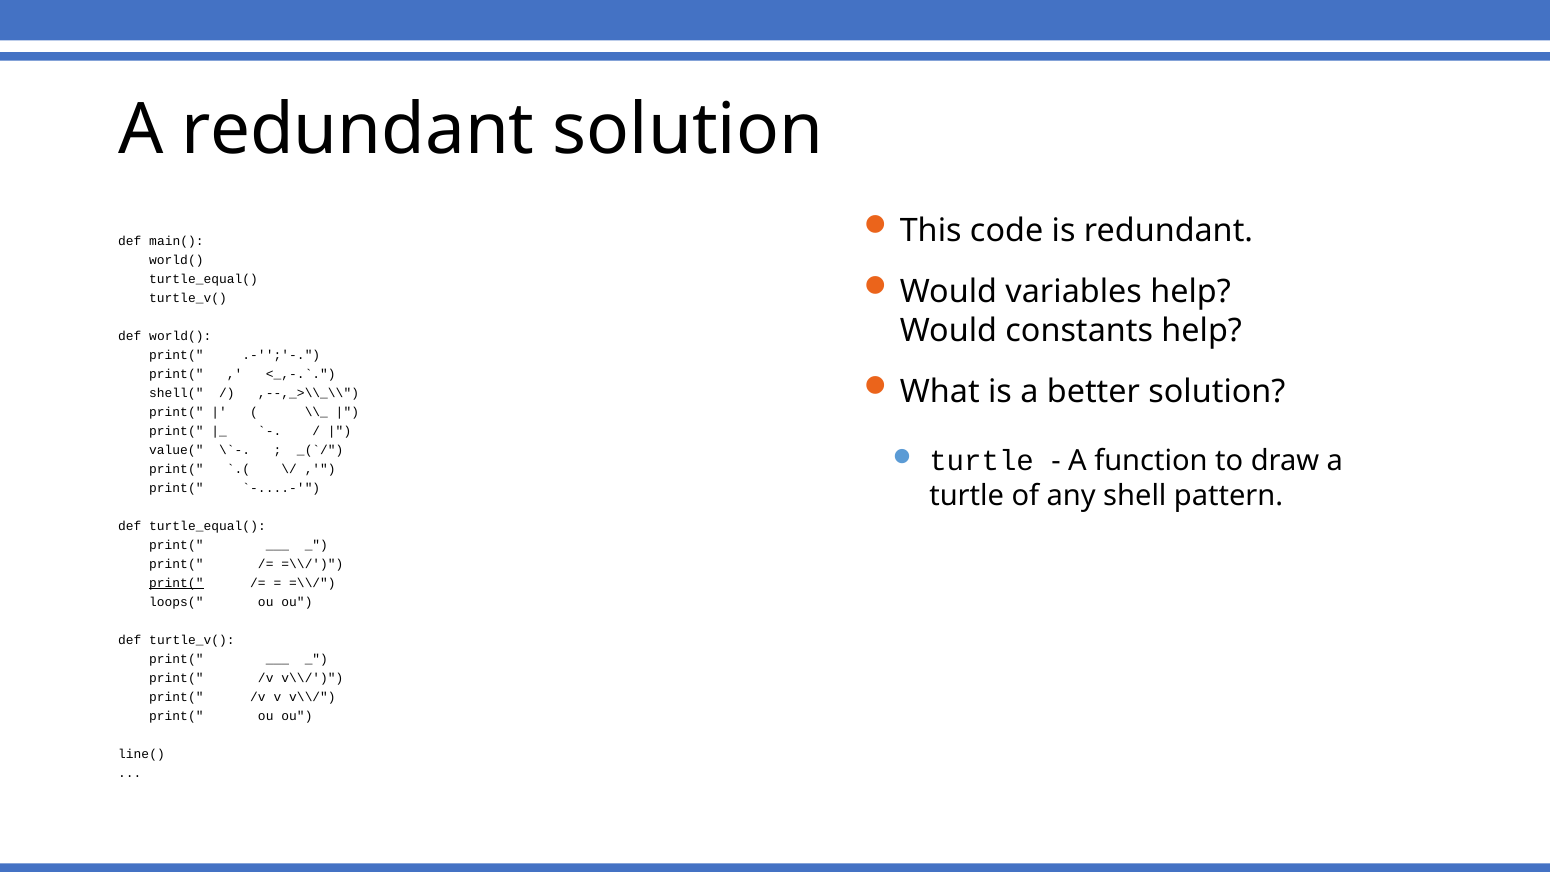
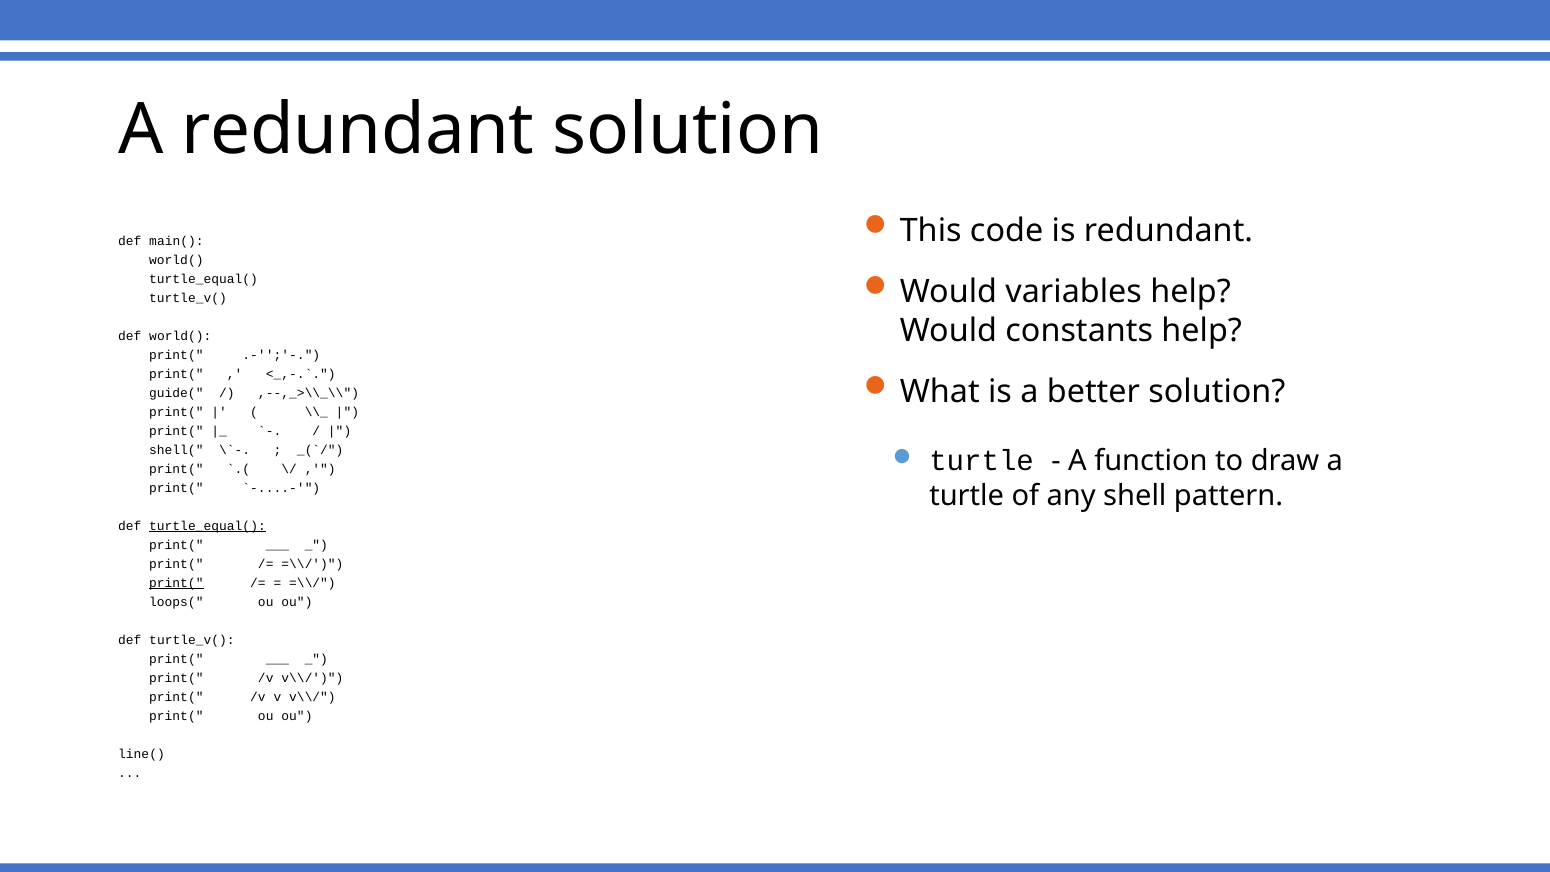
shell(: shell( -> guide(
value(: value( -> shell(
turtle_equal( at (207, 526) underline: none -> present
